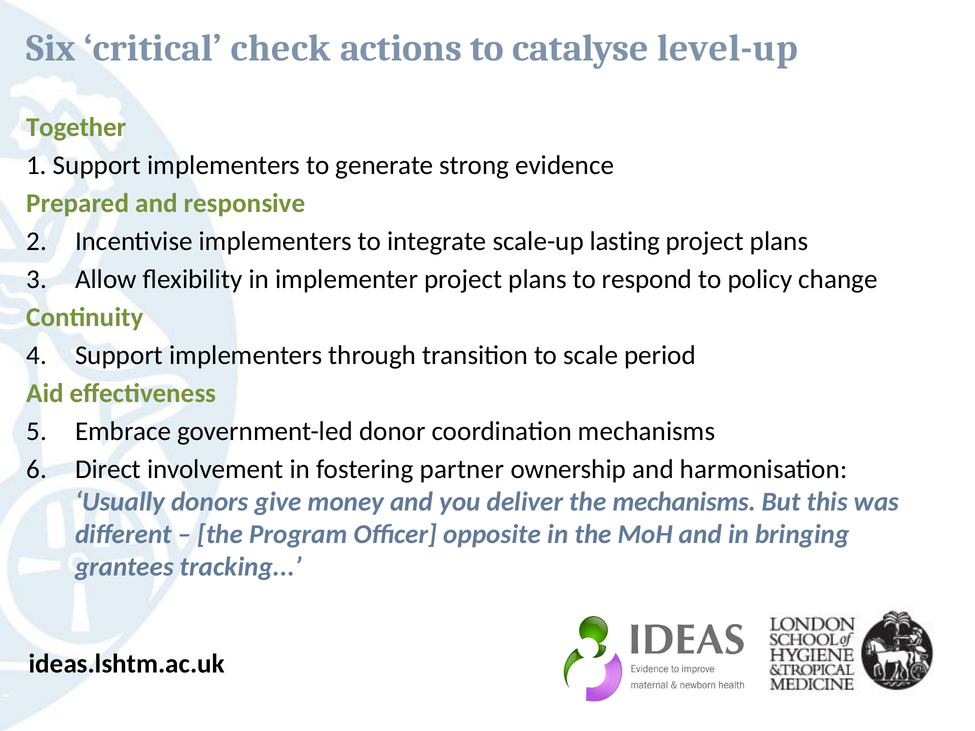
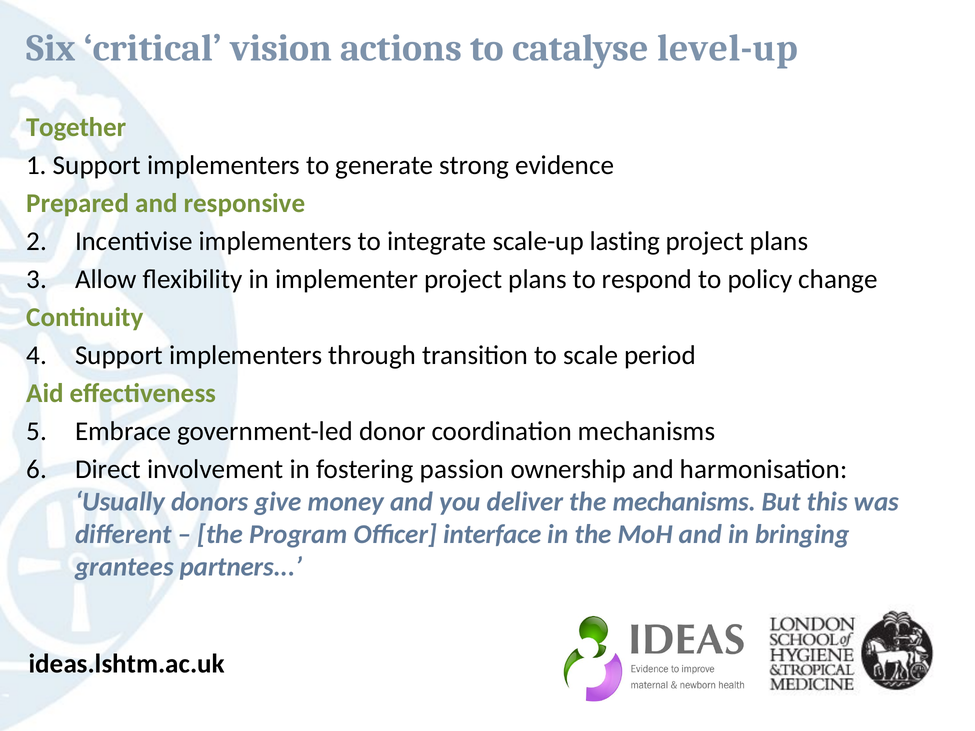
check: check -> vision
partner: partner -> passion
opposite: opposite -> interface
tracking: tracking -> partners
